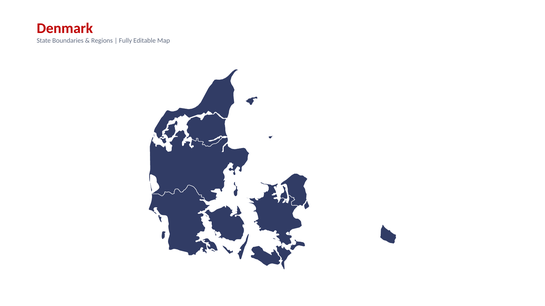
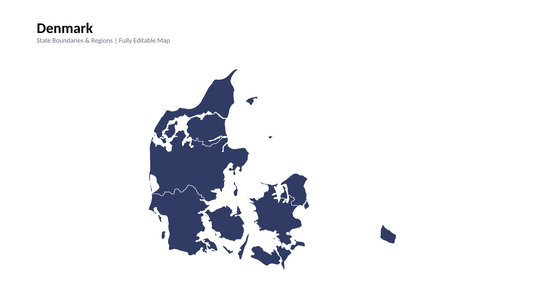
Denmark colour: red -> black
